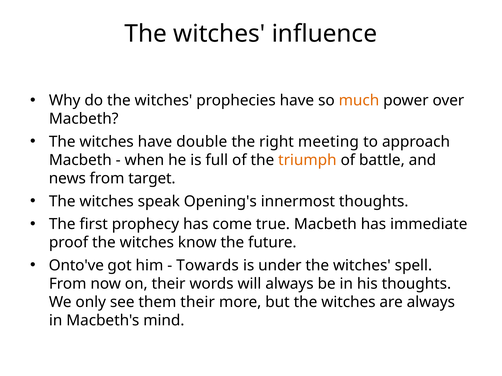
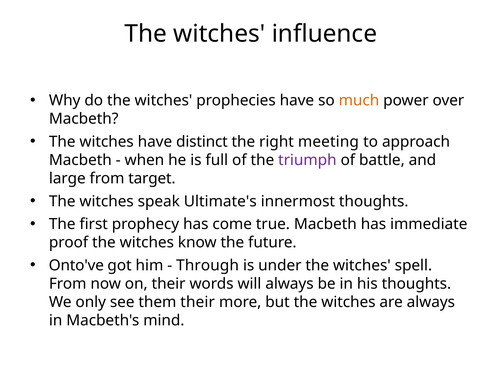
double: double -> distinct
triumph colour: orange -> purple
news: news -> large
Opening's: Opening's -> Ultimate's
Towards: Towards -> Through
